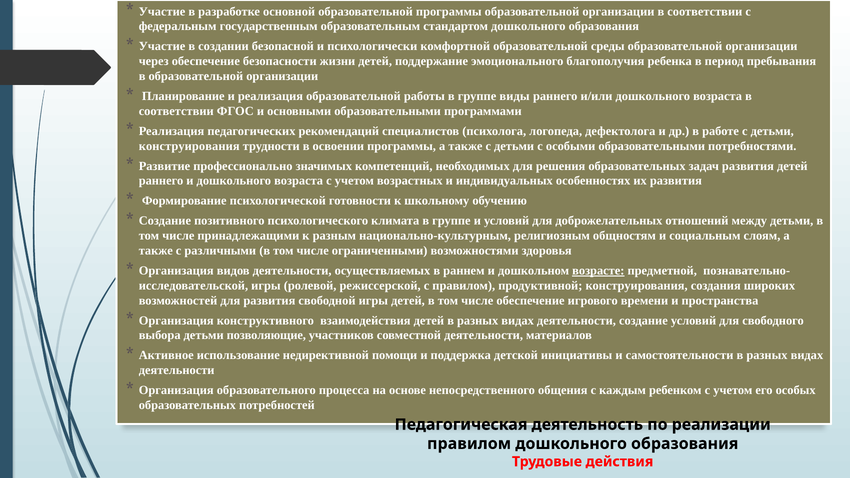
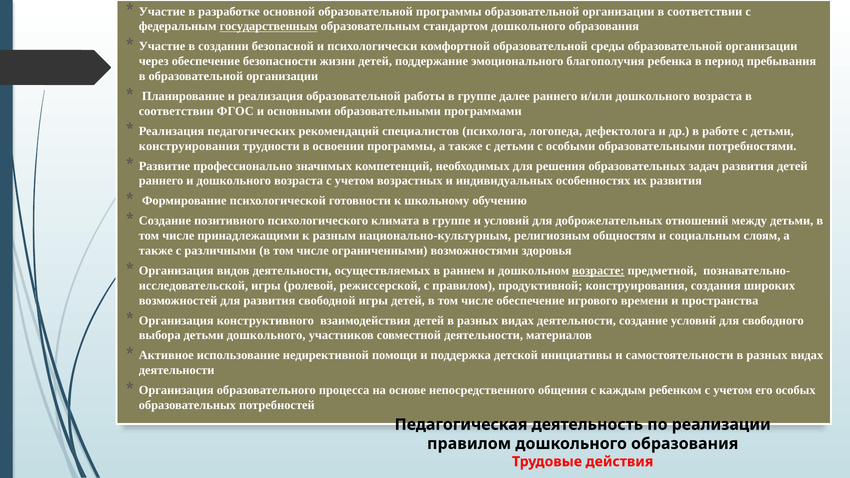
государственным underline: none -> present
виды: виды -> далее
детьми позволяющие: позволяющие -> дошкольного
